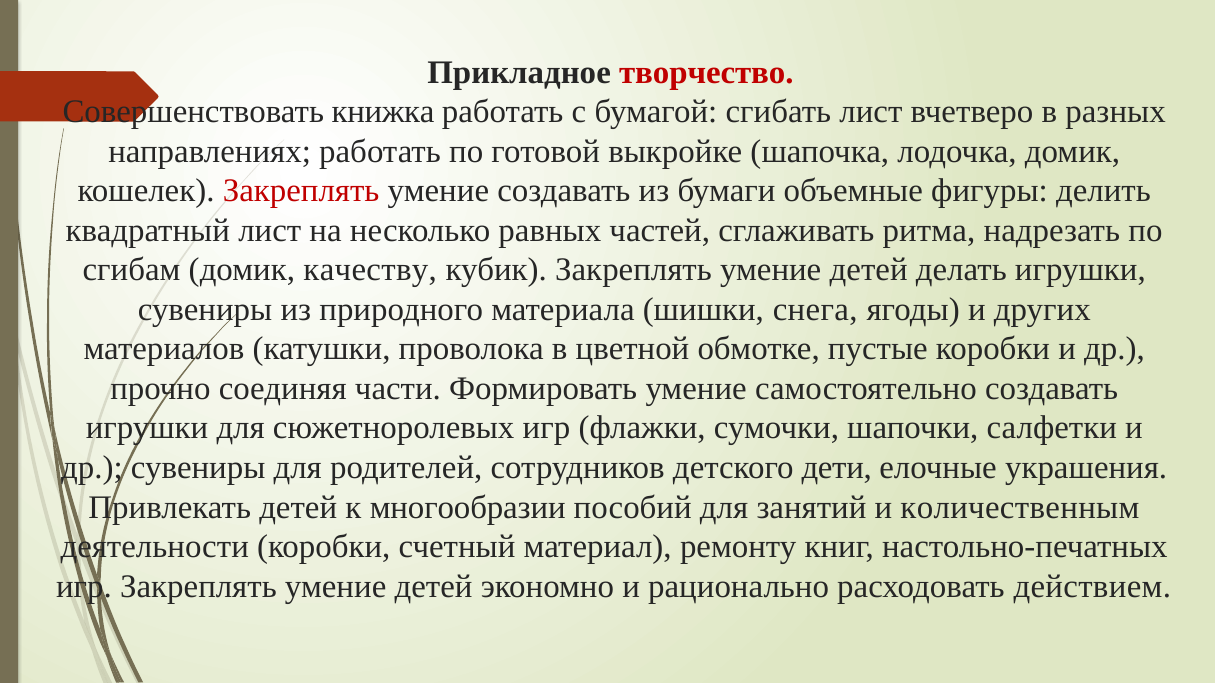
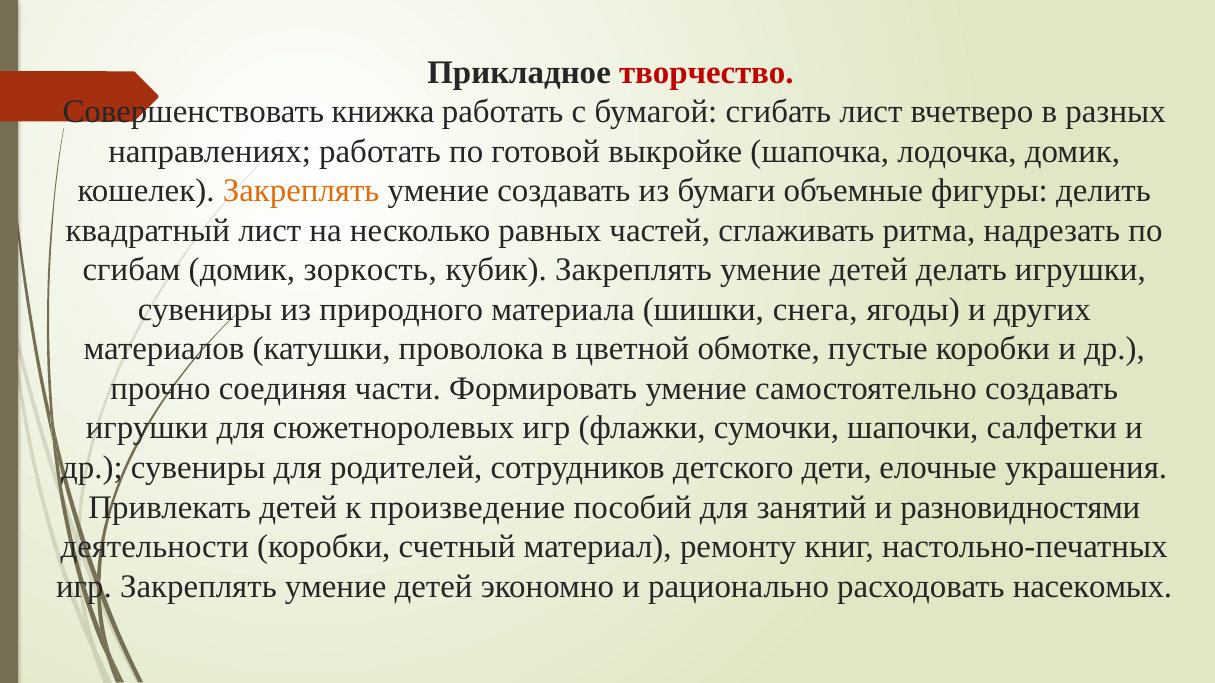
Закреплять at (301, 191) colour: red -> orange
качеству: качеству -> зоркость
многообразии: многообразии -> произведение
количественным: количественным -> разновидностями
действием: действием -> насекомых
